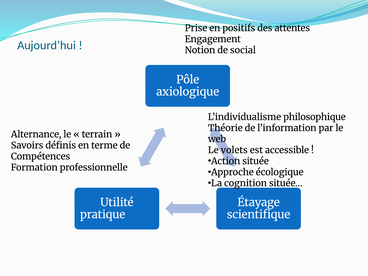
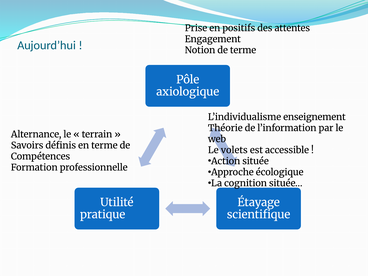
de social: social -> terme
philosophique: philosophique -> enseignement
